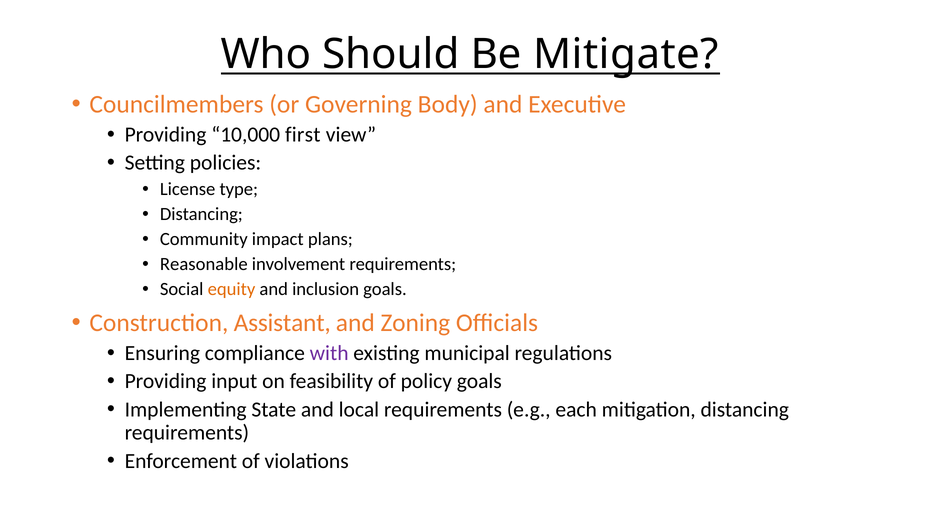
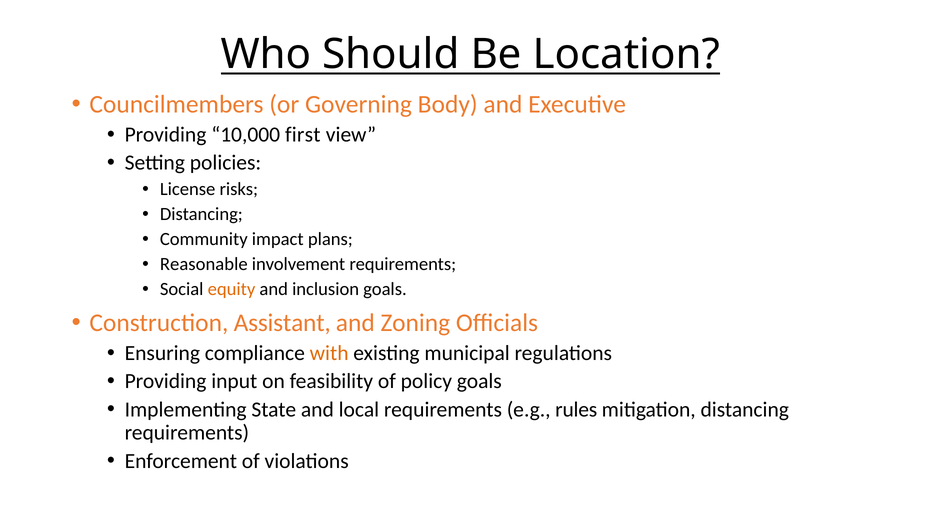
Mitigate: Mitigate -> Location
type: type -> risks
with colour: purple -> orange
each: each -> rules
